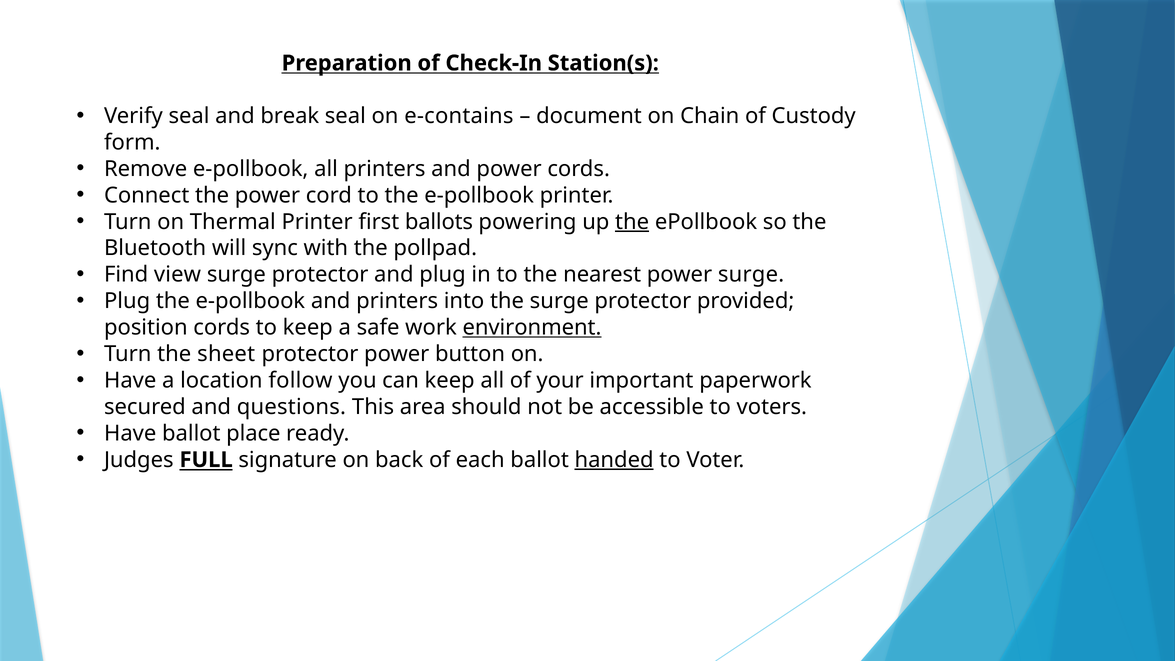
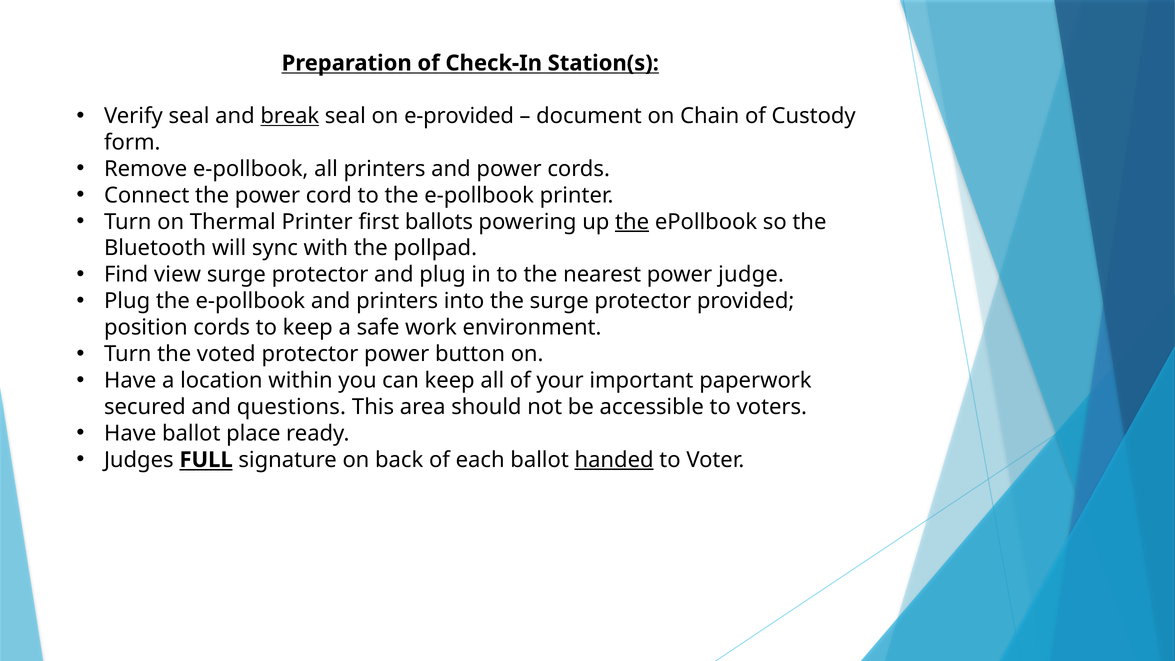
break underline: none -> present
e-contains: e-contains -> e-provided
power surge: surge -> judge
environment underline: present -> none
sheet: sheet -> voted
follow: follow -> within
